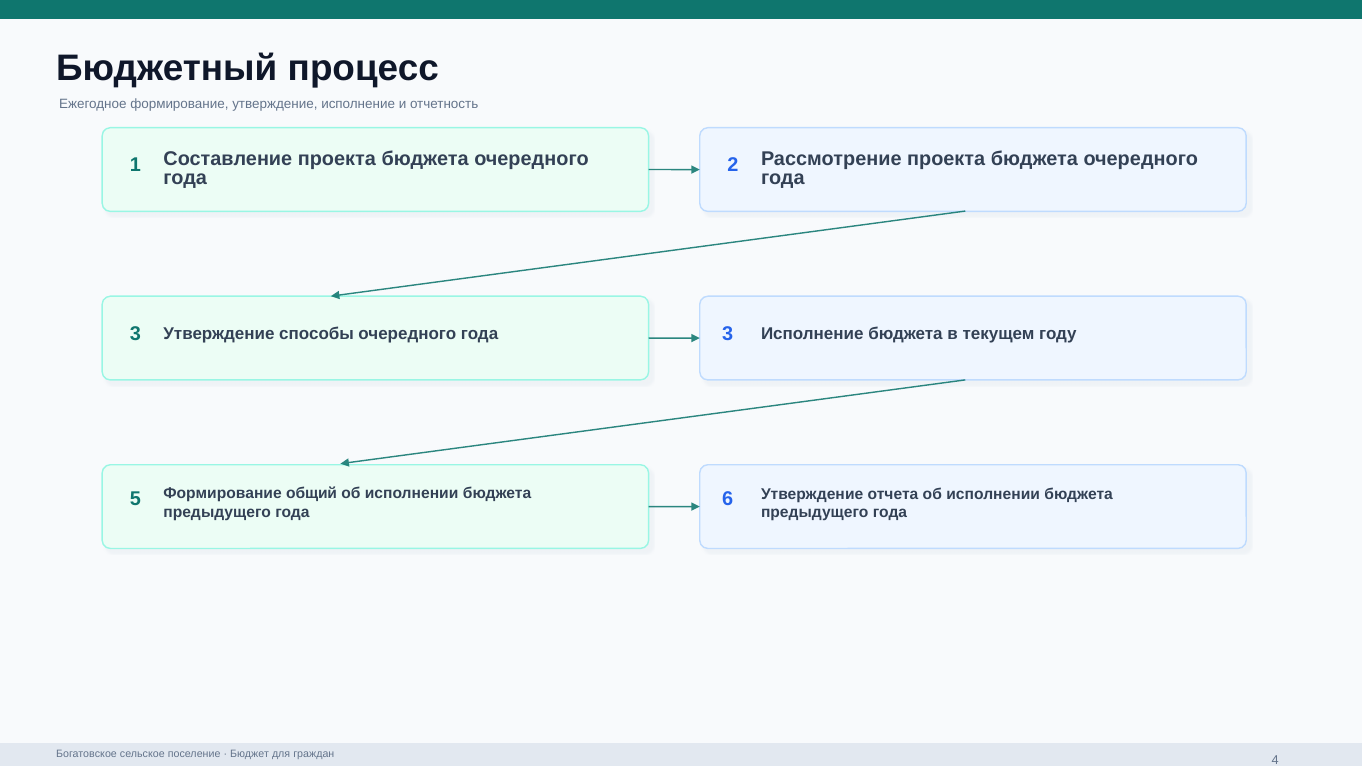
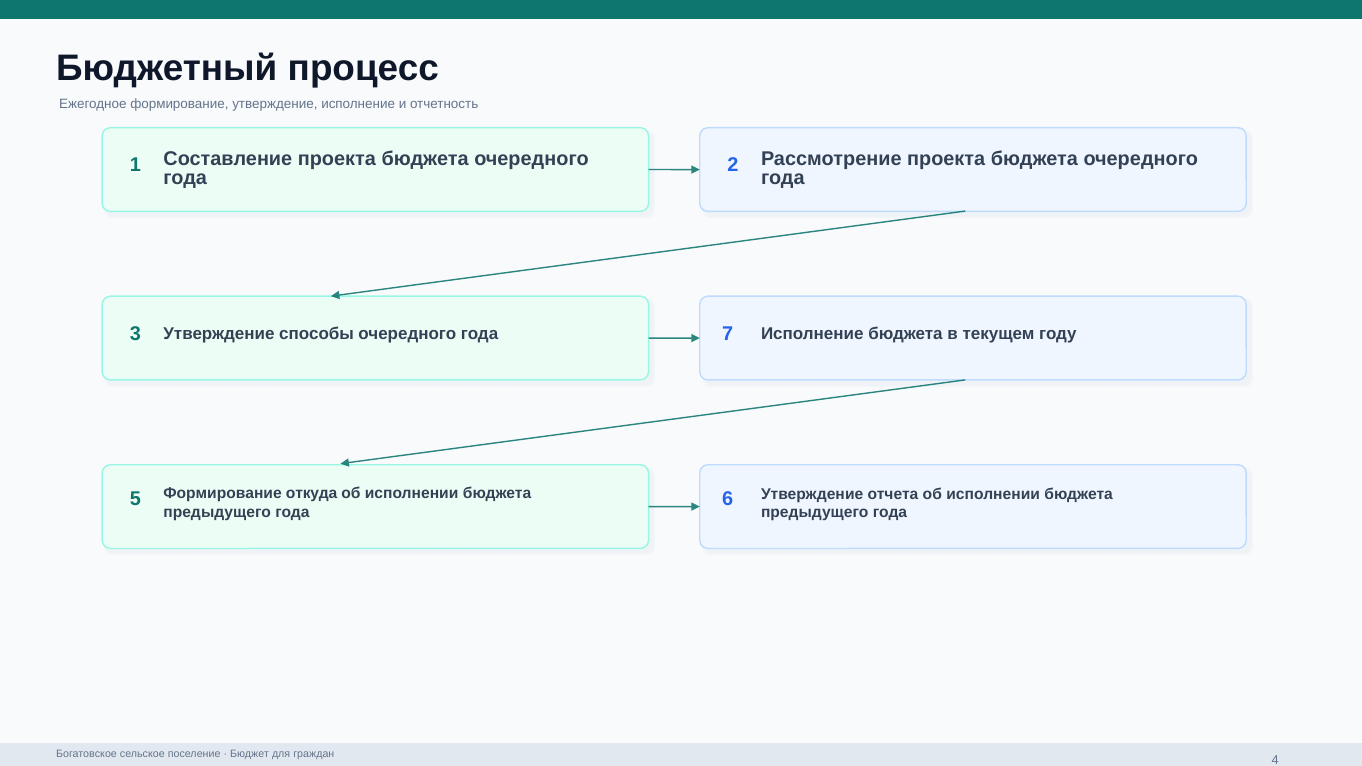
3 at (728, 334): 3 -> 7
общий: общий -> откуда
